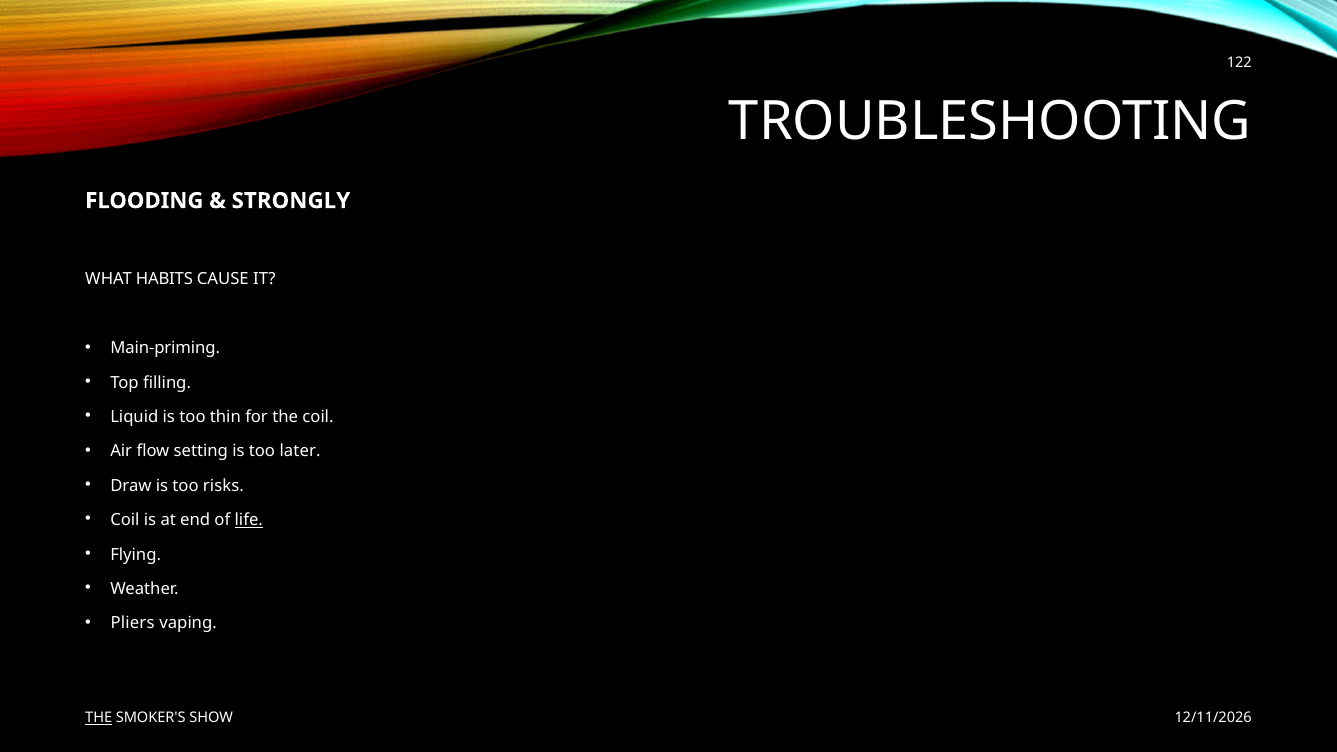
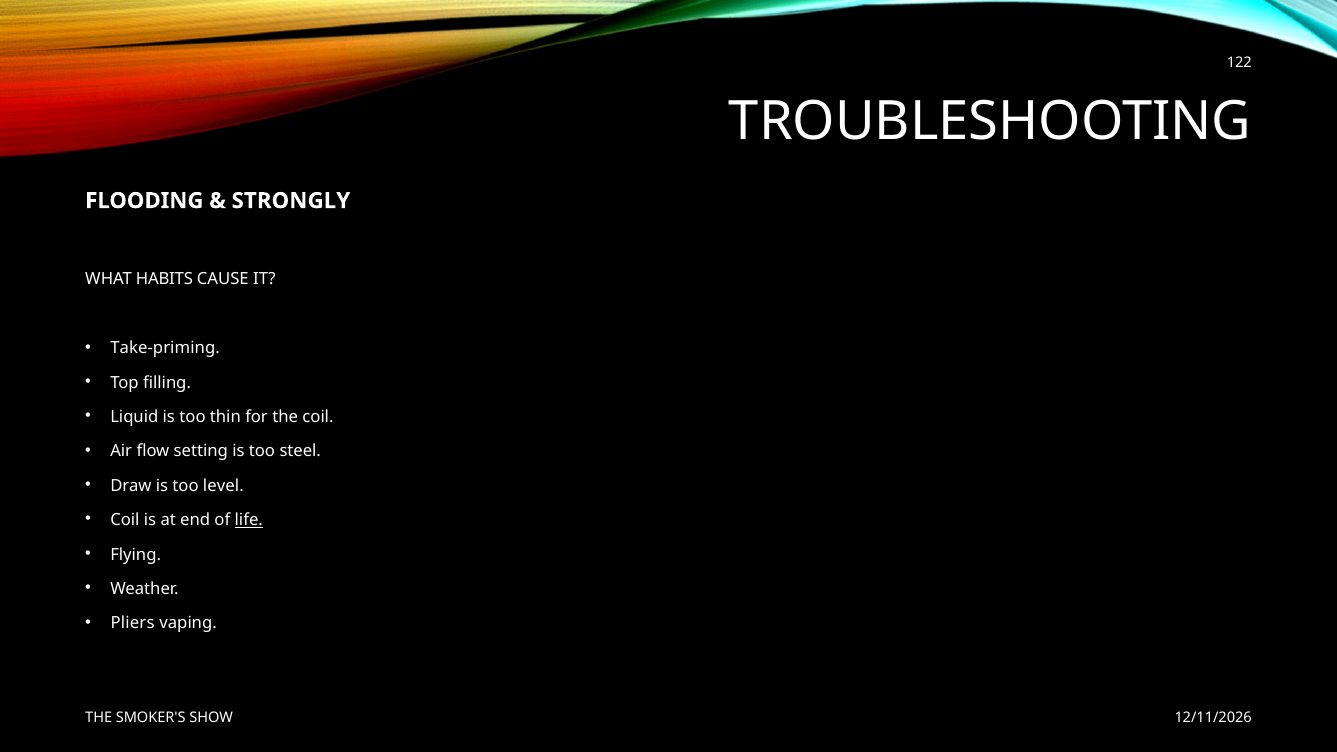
Main-priming: Main-priming -> Take-priming
later: later -> steel
risks: risks -> level
THE at (99, 718) underline: present -> none
